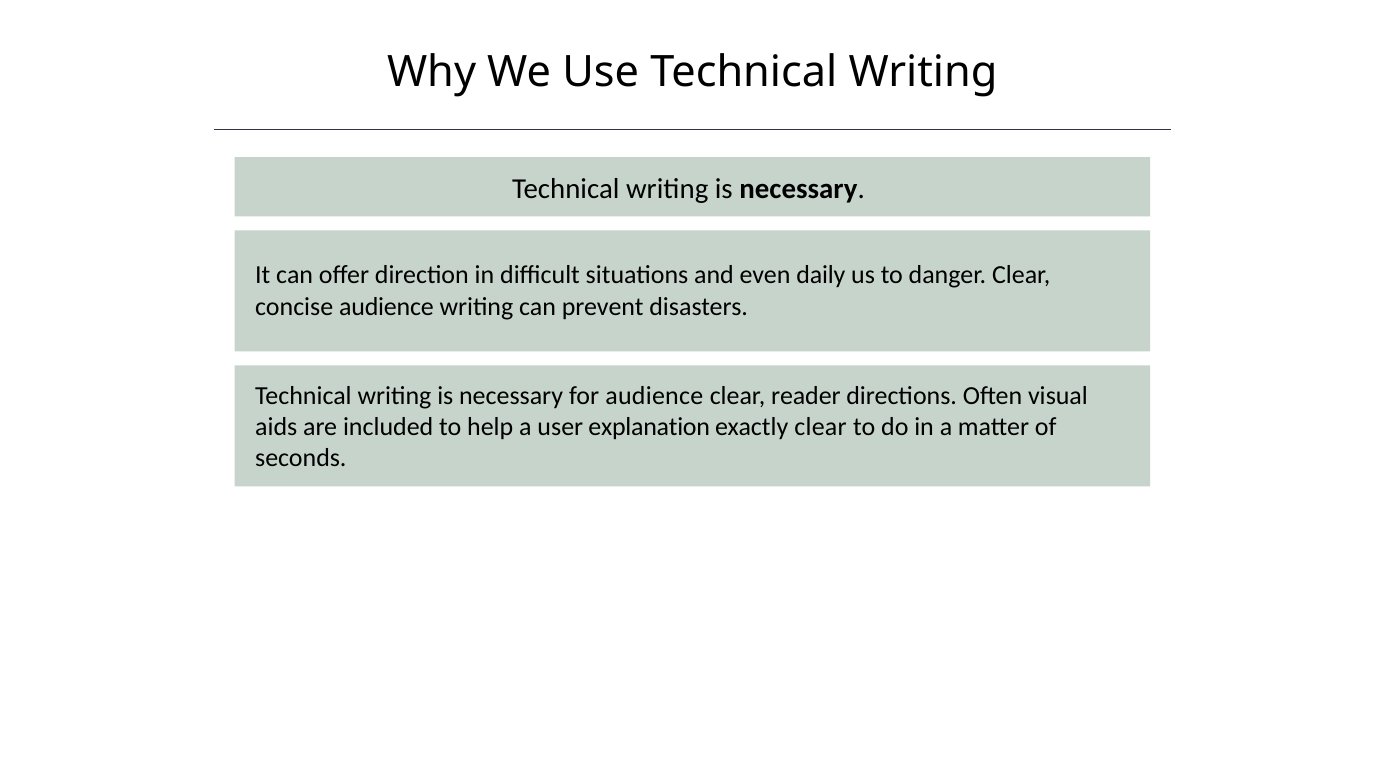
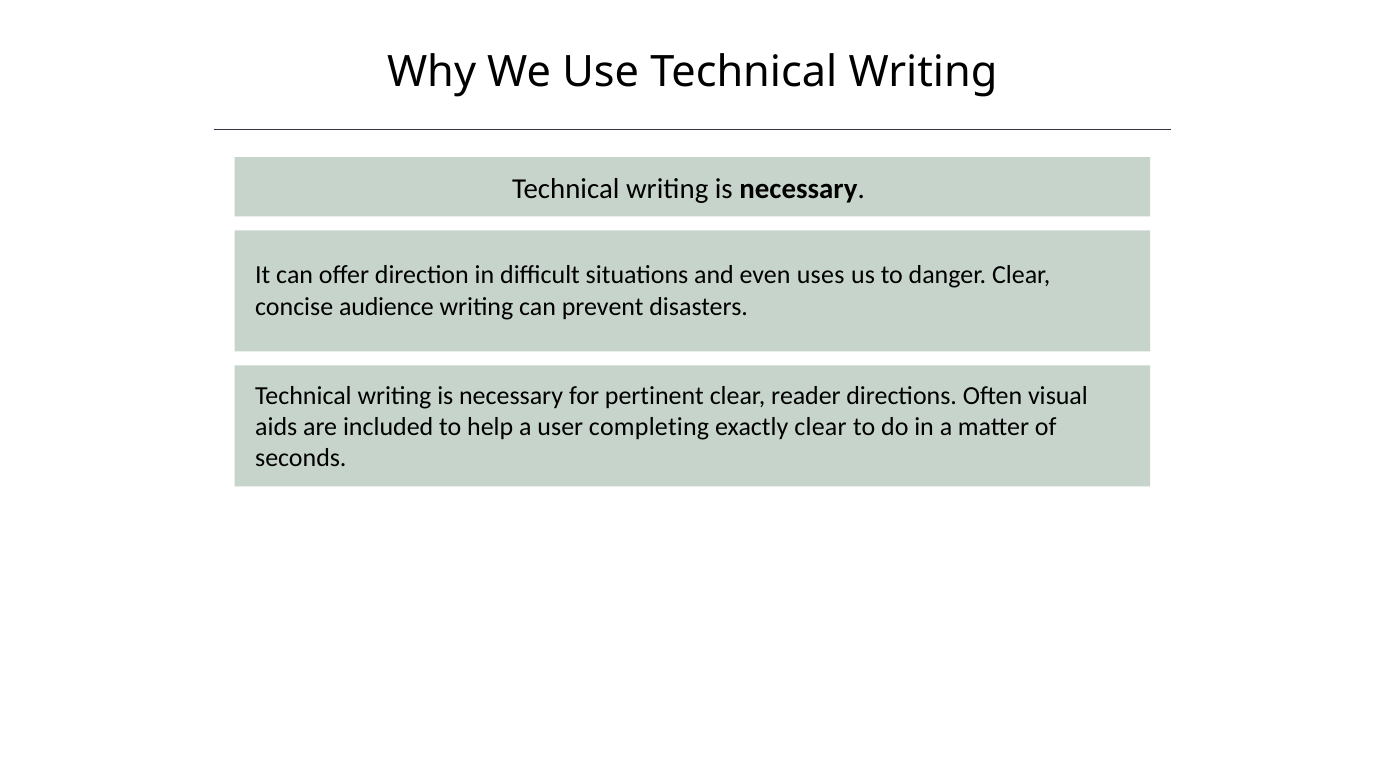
daily: daily -> uses
for audience: audience -> pertinent
explanation: explanation -> completing
